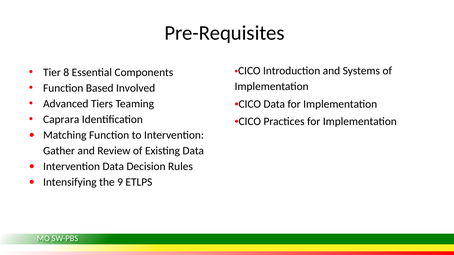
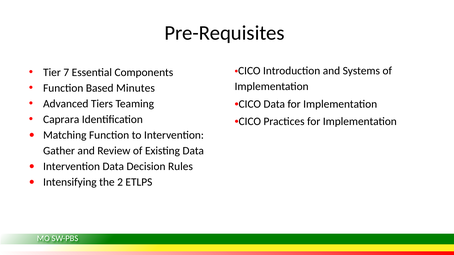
8: 8 -> 7
Involved: Involved -> Minutes
9: 9 -> 2
